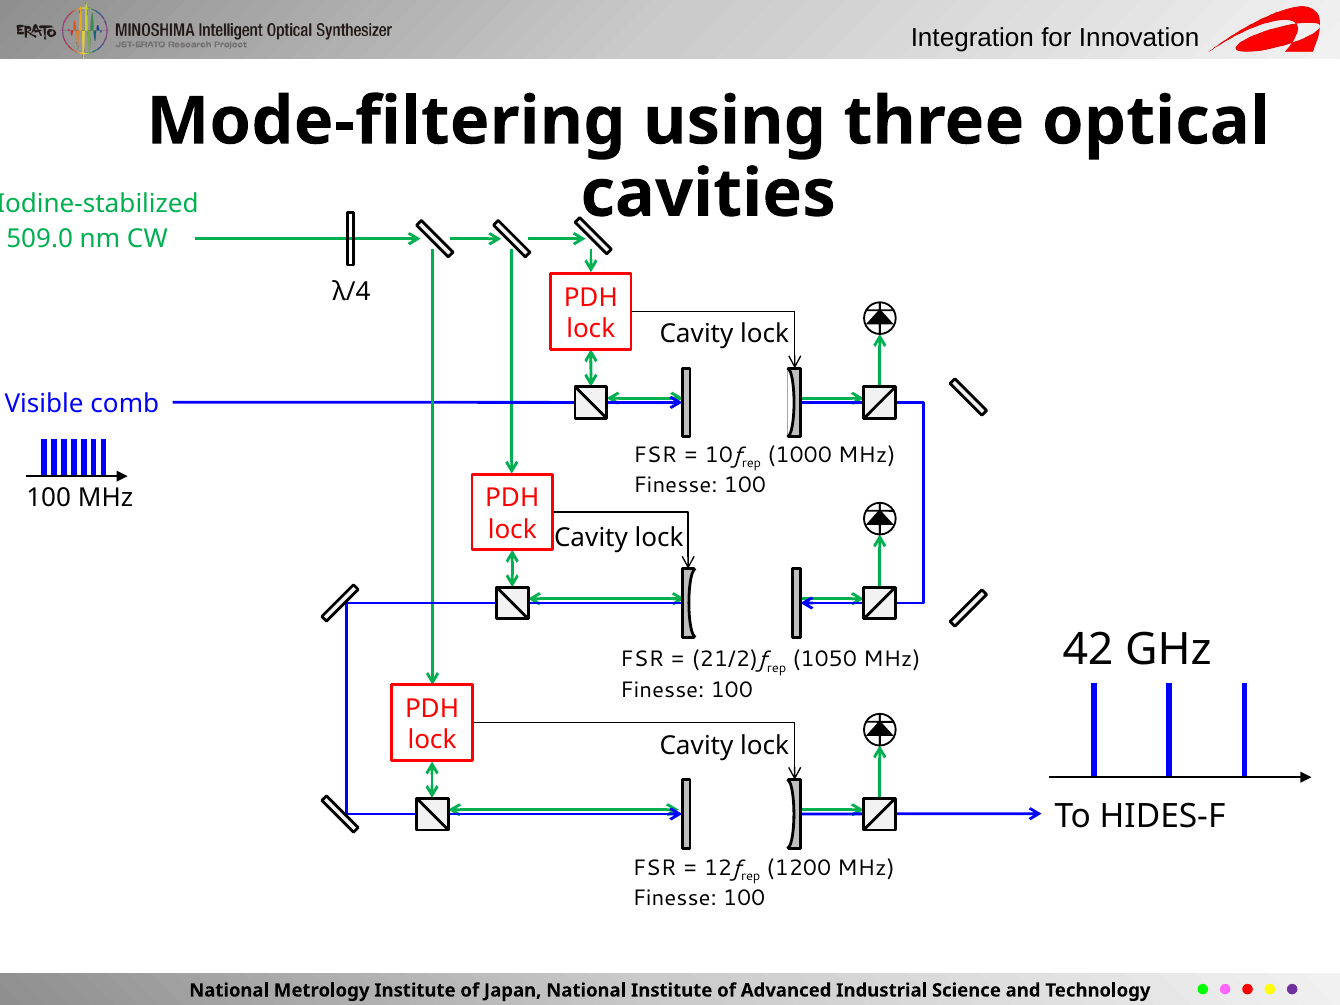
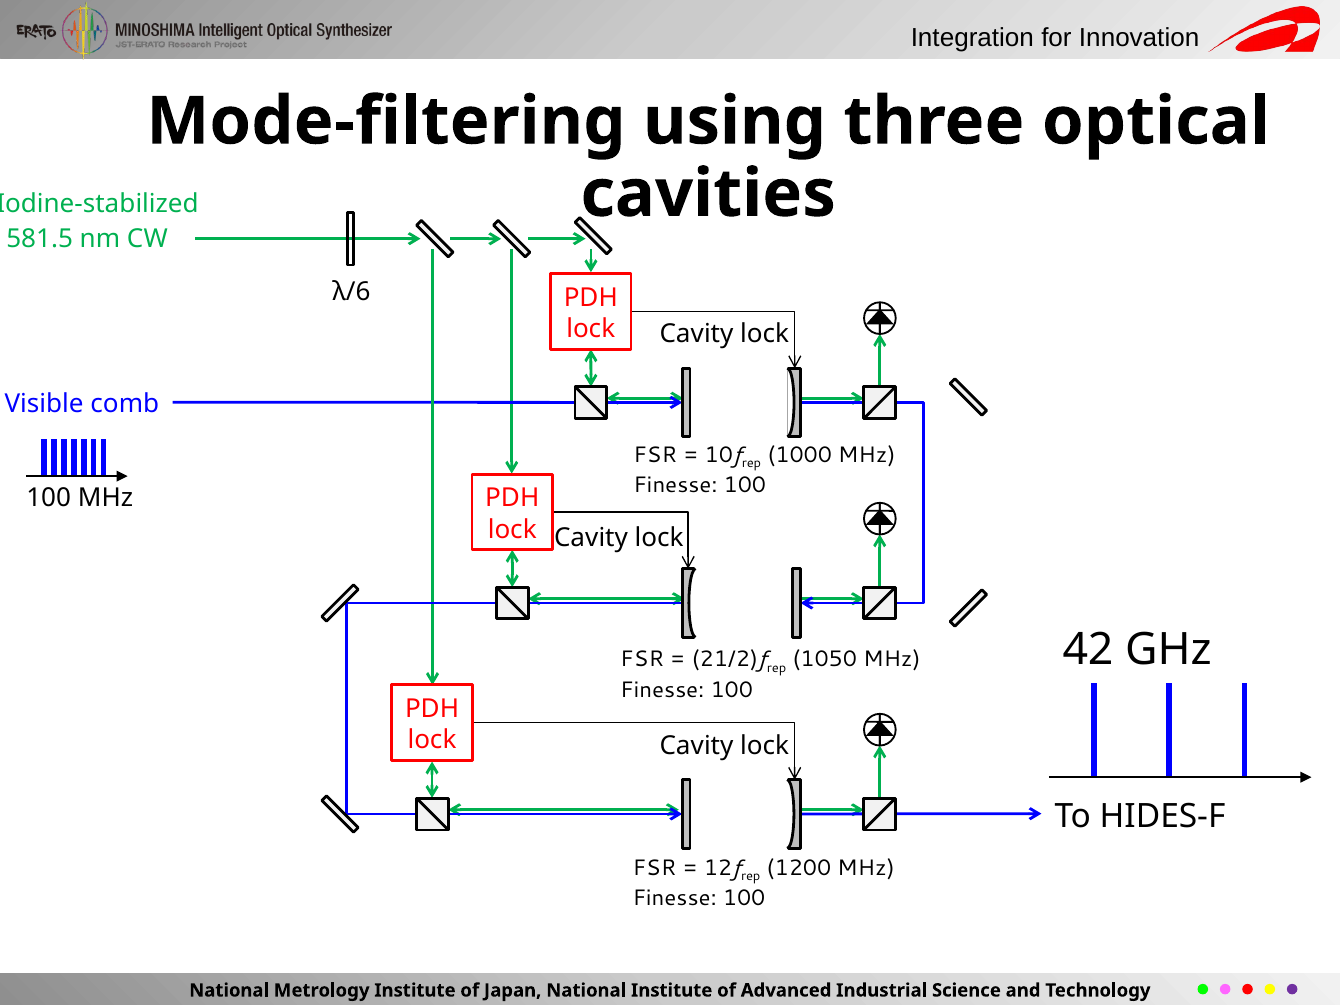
509.0: 509.0 -> 581.5
λ/4: λ/4 -> λ/6
